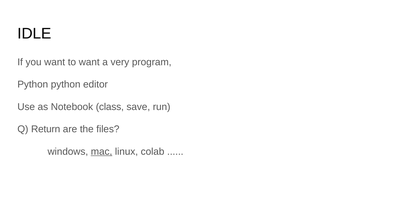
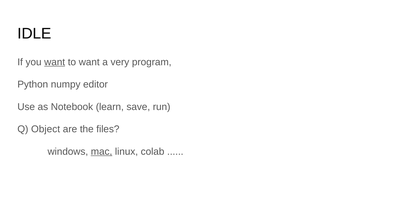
want at (55, 62) underline: none -> present
Python python: python -> numpy
class: class -> learn
Return: Return -> Object
